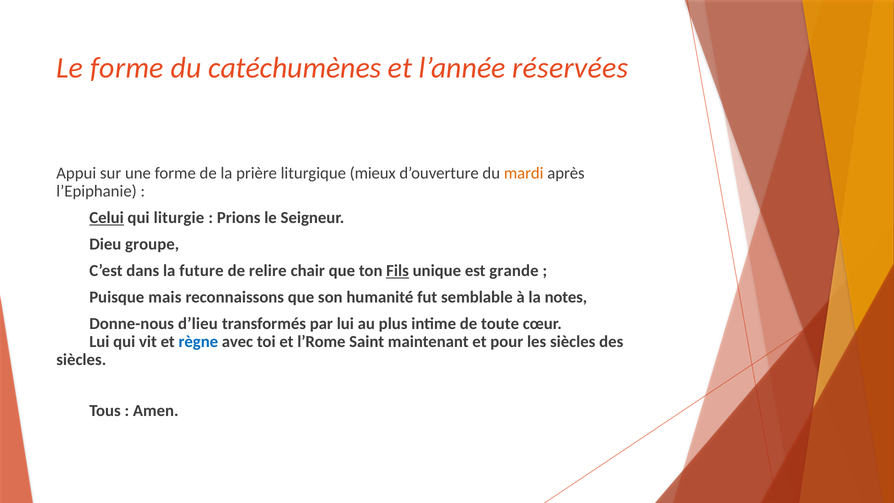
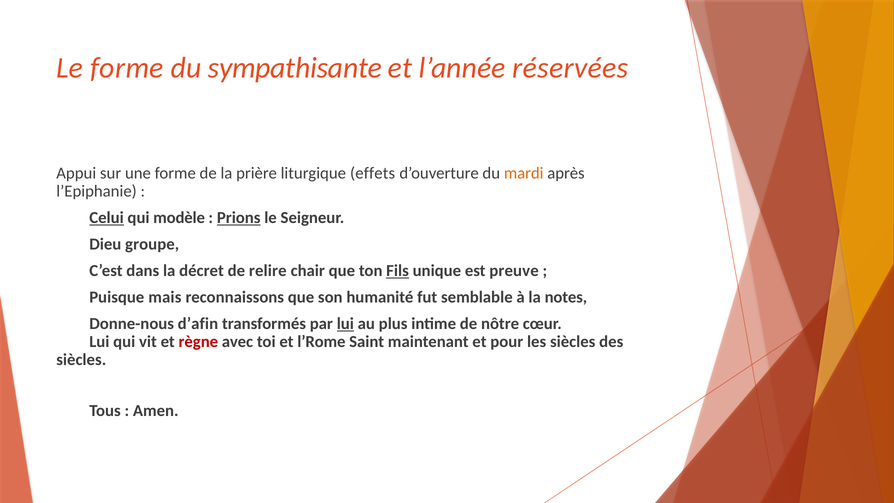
catéchumènes: catéchumènes -> sympathisante
mieux: mieux -> effets
liturgie: liturgie -> modèle
Prions underline: none -> present
future: future -> décret
grande: grande -> preuve
d’lieu: d’lieu -> d’afin
lui at (345, 324) underline: none -> present
toute: toute -> nôtre
règne colour: blue -> red
